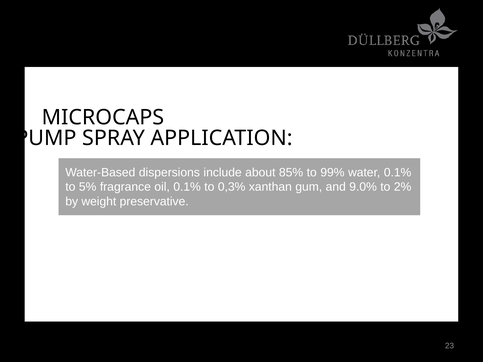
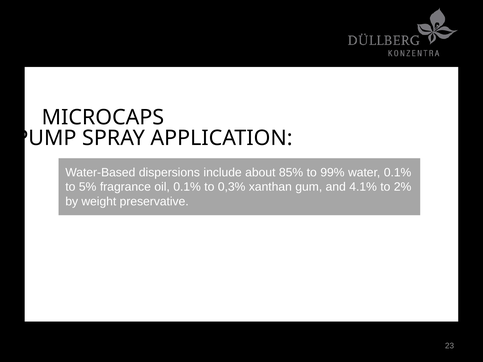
9.0%: 9.0% -> 4.1%
